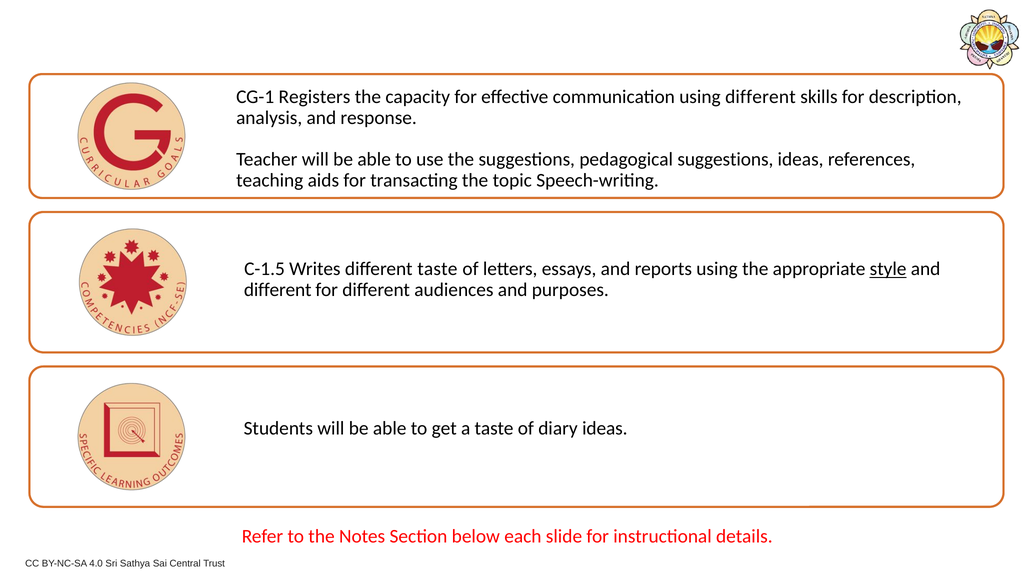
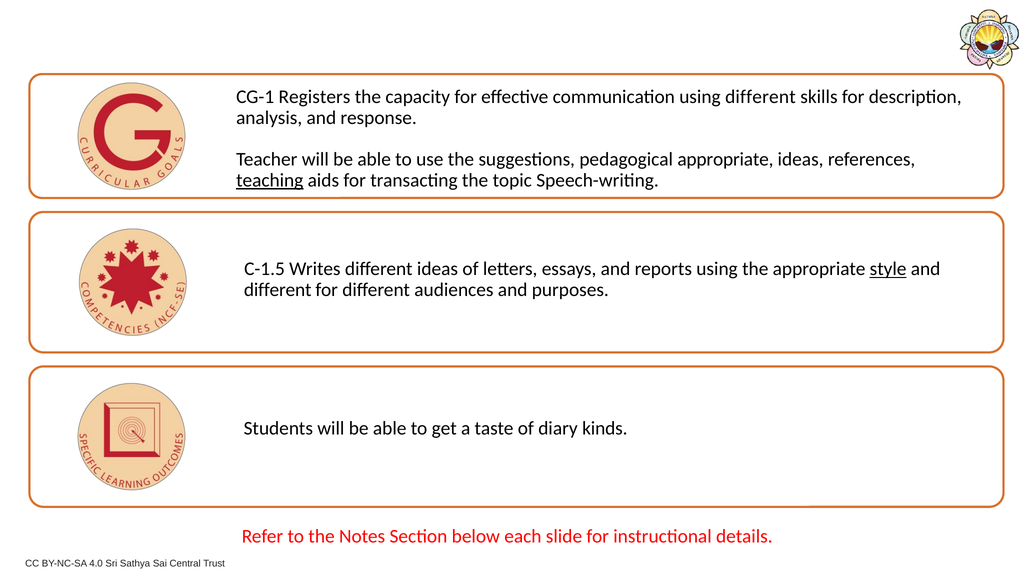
pedagogical suggestions: suggestions -> appropriate
teaching underline: none -> present
different taste: taste -> ideas
diary ideas: ideas -> kinds
